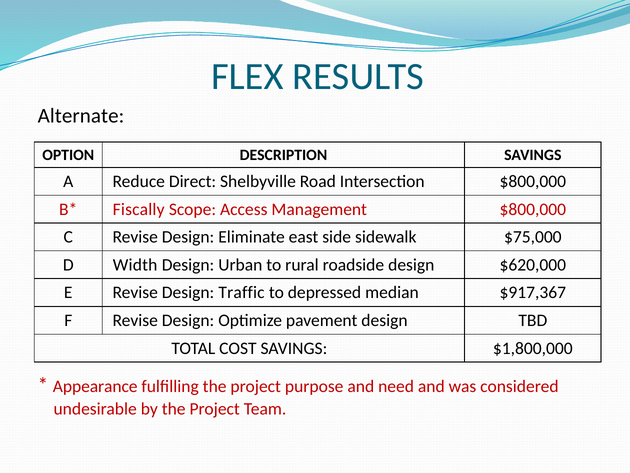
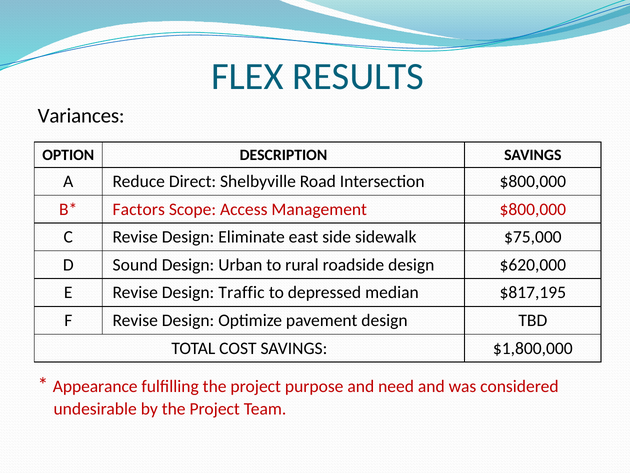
Alternate: Alternate -> Variances
Fiscally: Fiscally -> Factors
Width: Width -> Sound
$917,367: $917,367 -> $817,195
